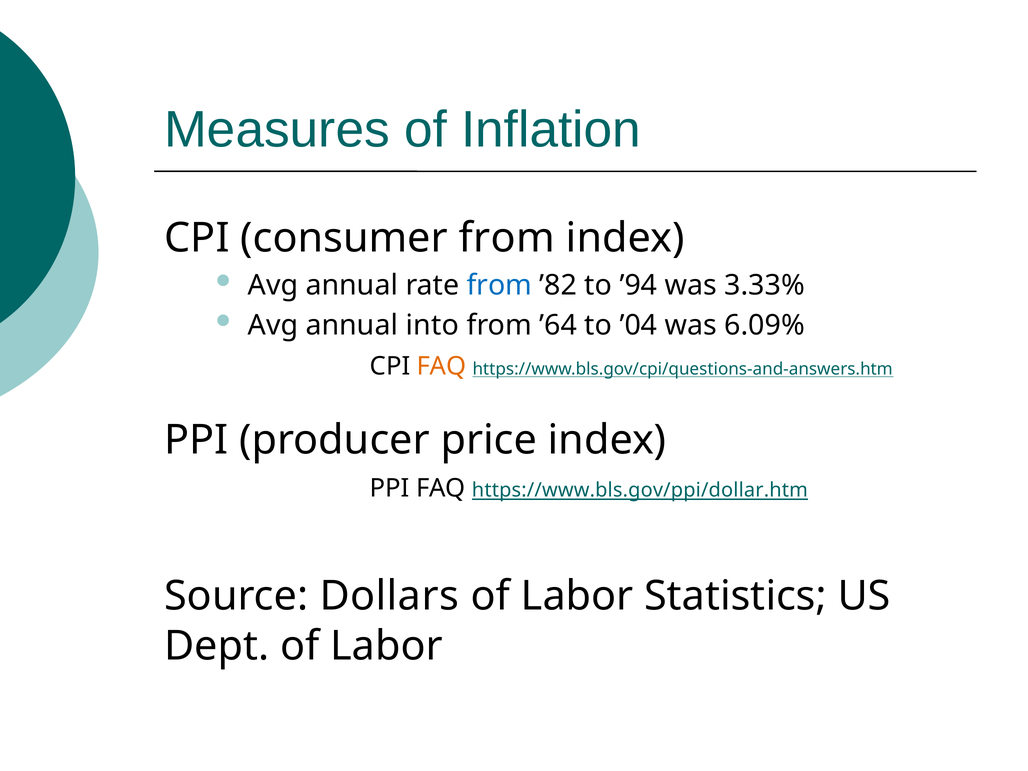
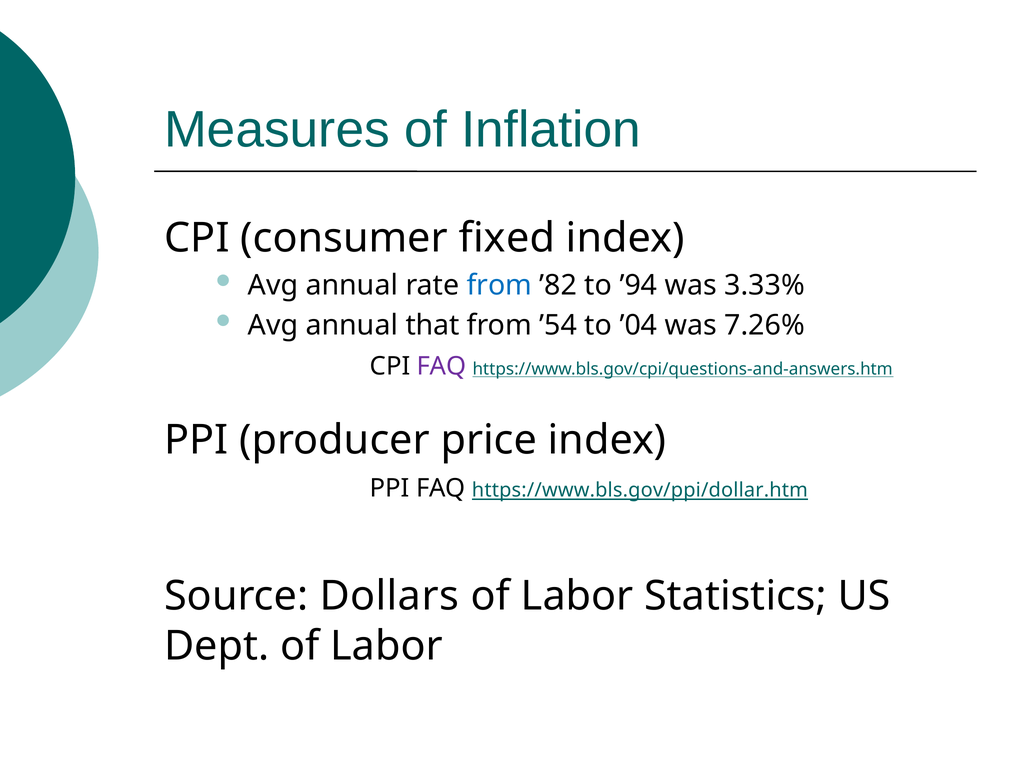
consumer from: from -> fixed
into: into -> that
’64: ’64 -> ’54
6.09%: 6.09% -> 7.26%
FAQ at (442, 366) colour: orange -> purple
